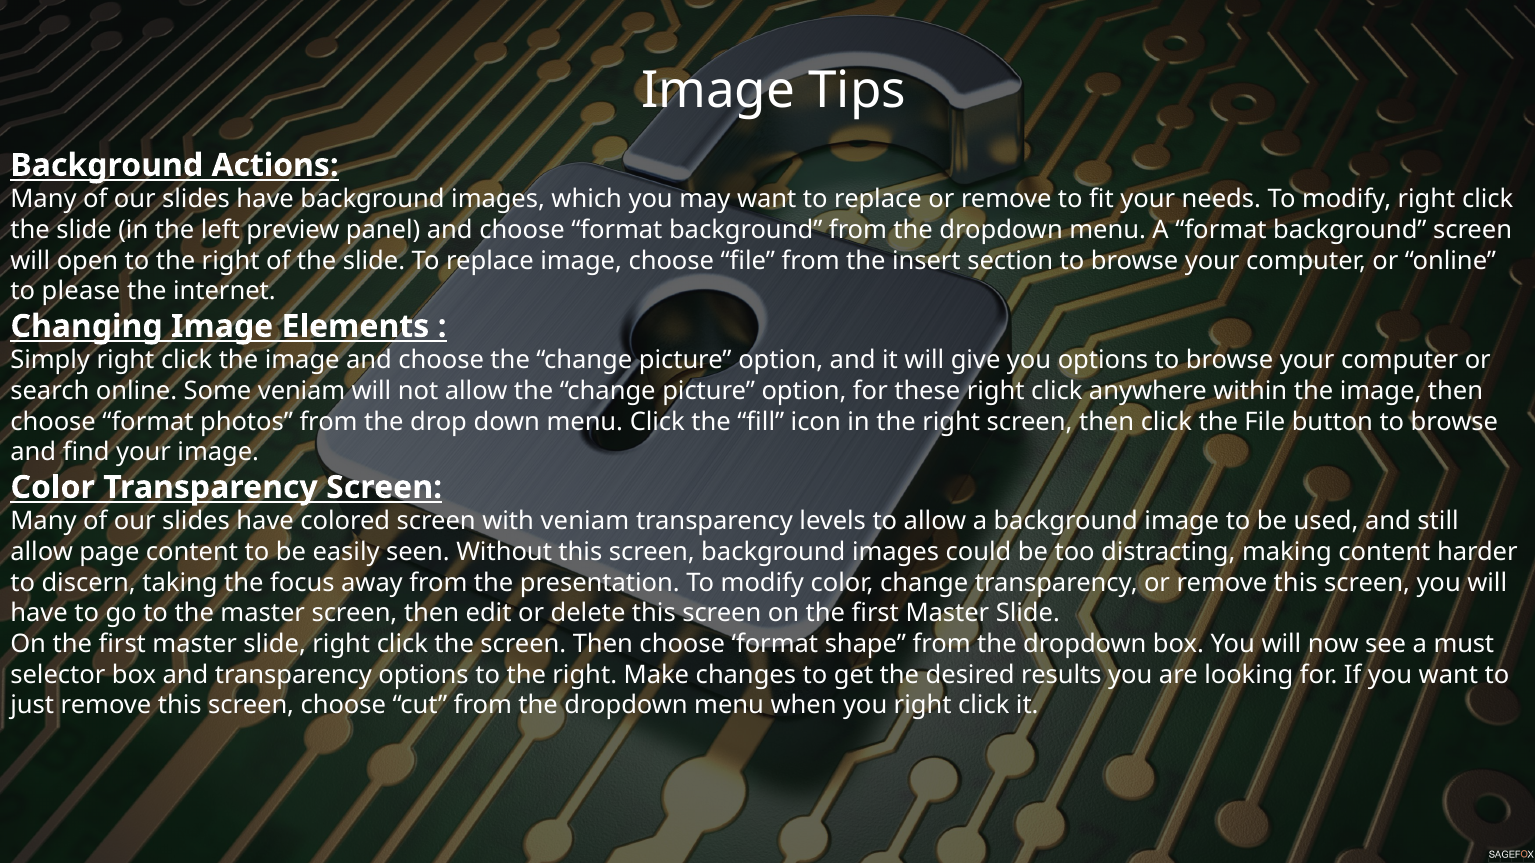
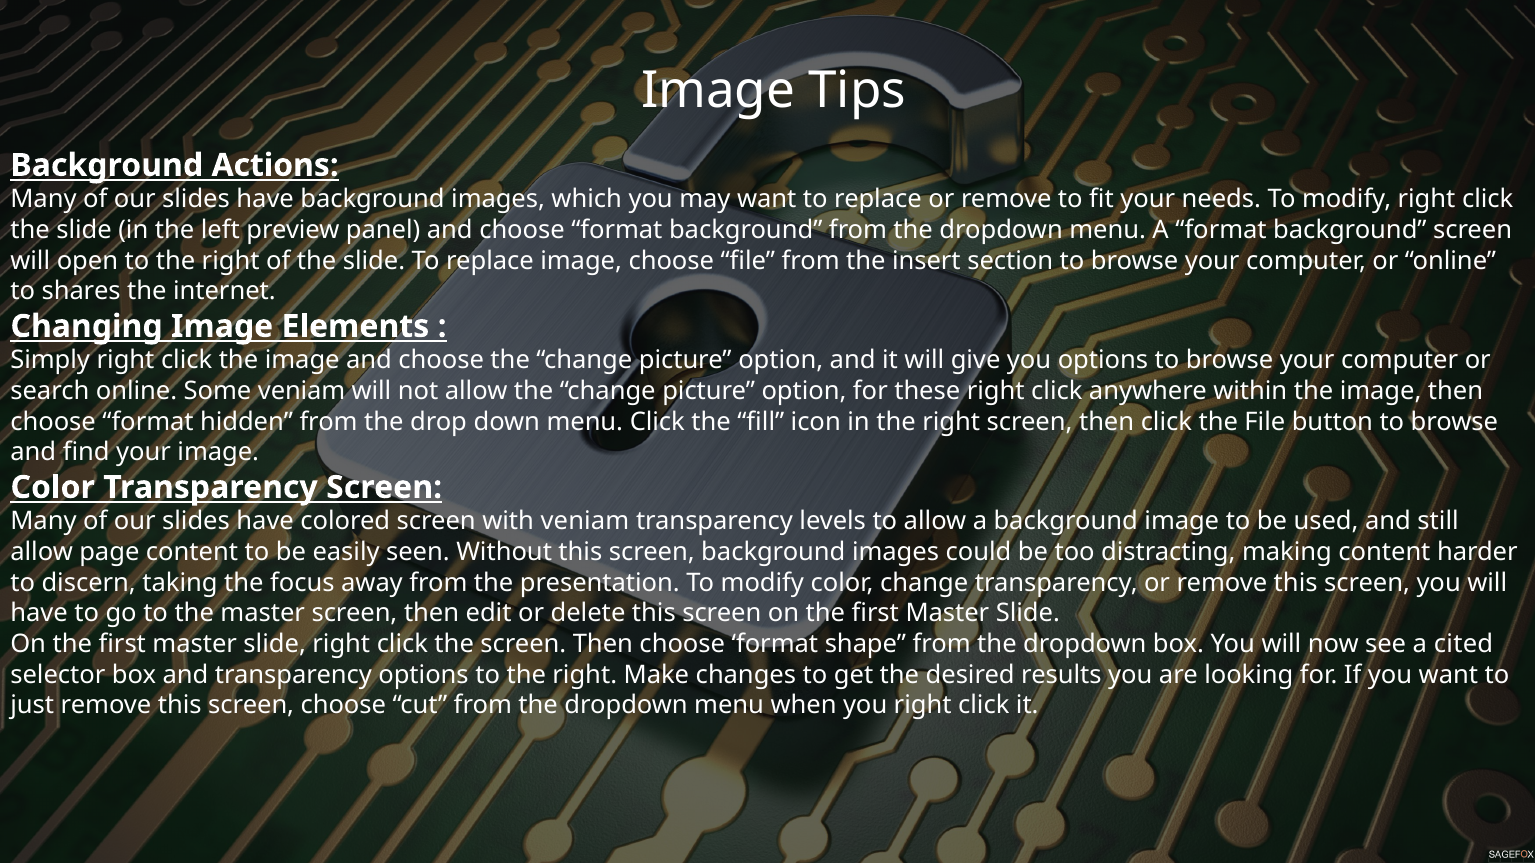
please: please -> shares
photos: photos -> hidden
must: must -> cited
